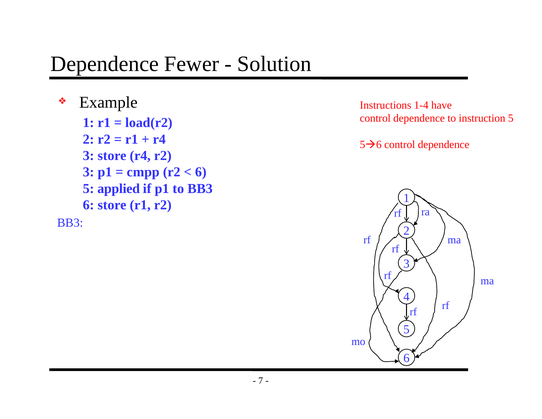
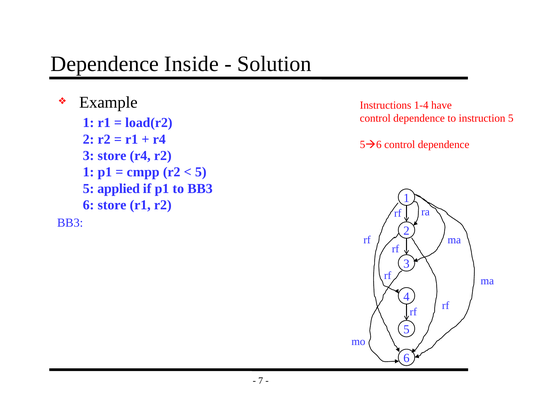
Fewer: Fewer -> Inside
3 at (89, 172): 3 -> 1
6 at (201, 172): 6 -> 5
